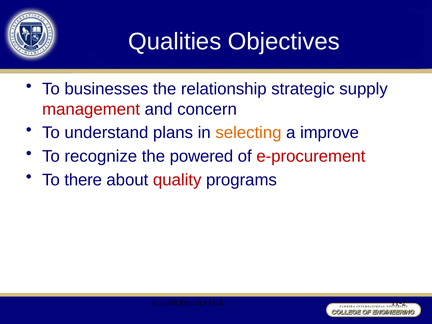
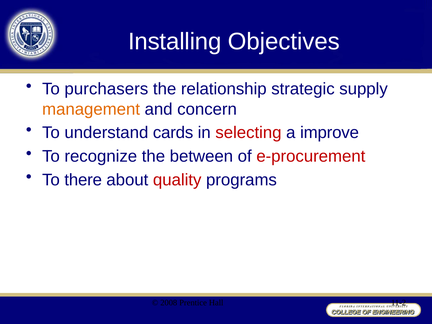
Qualities: Qualities -> Installing
businesses: businesses -> purchasers
management colour: red -> orange
plans: plans -> cards
selecting colour: orange -> red
powered: powered -> between
